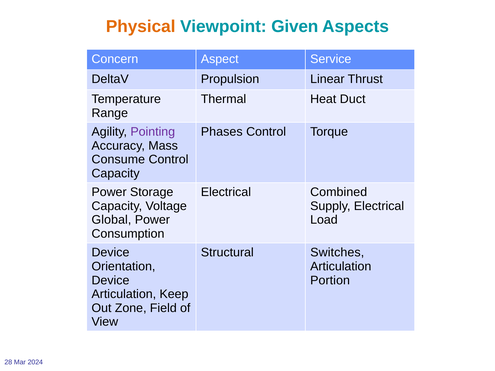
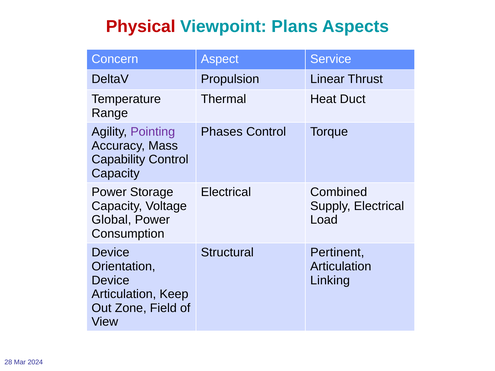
Physical colour: orange -> red
Given: Given -> Plans
Consume: Consume -> Capability
Switches: Switches -> Pertinent
Portion: Portion -> Linking
